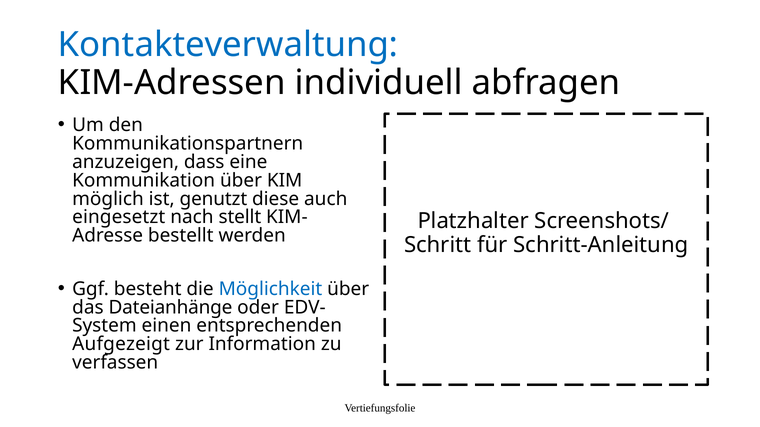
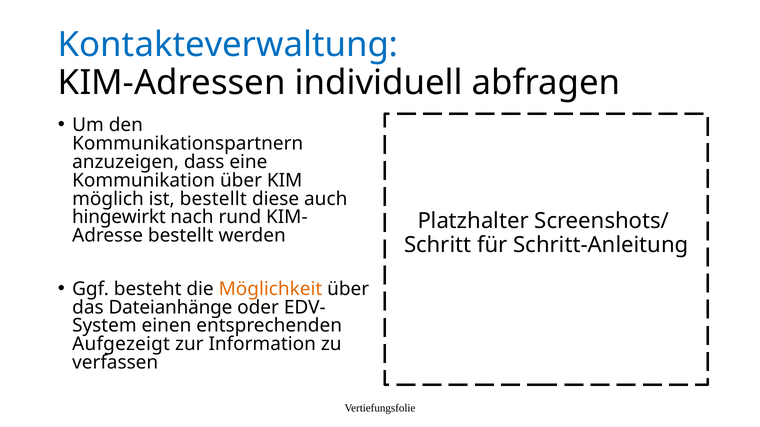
ist genutzt: genutzt -> bestellt
eingesetzt: eingesetzt -> hingewirkt
stellt: stellt -> rund
Möglichkeit colour: blue -> orange
